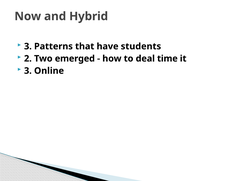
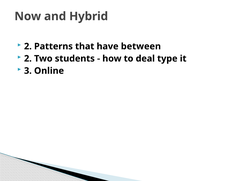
3 at (28, 46): 3 -> 2
students: students -> between
emerged: emerged -> students
time: time -> type
